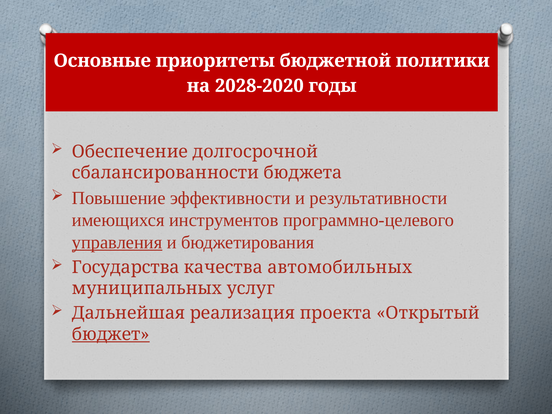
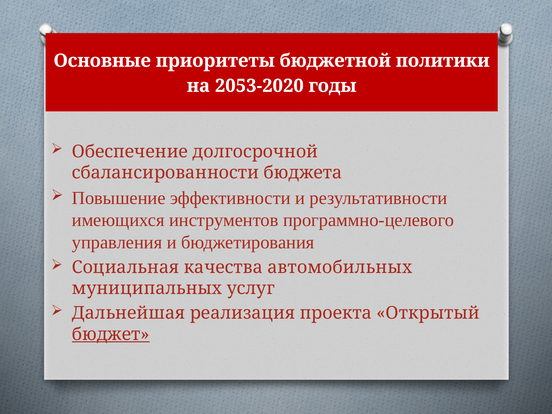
2028-2020: 2028-2020 -> 2053-2020
управления underline: present -> none
Государства: Государства -> Социальная
